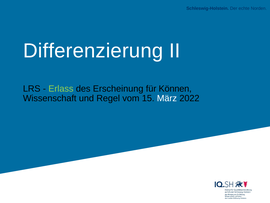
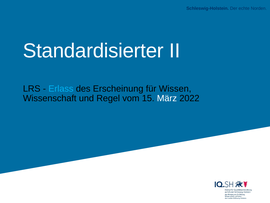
Differenzierung: Differenzierung -> Standardisierter
Erlass colour: light green -> light blue
Können: Können -> Wissen
